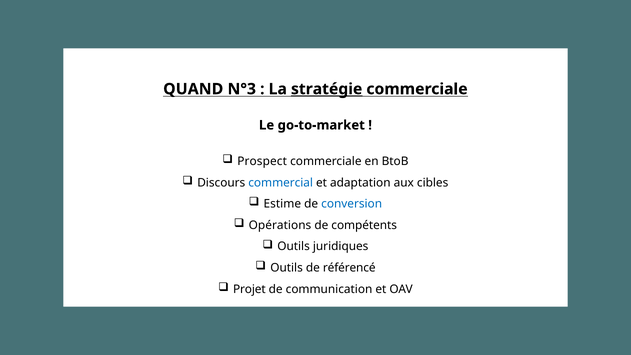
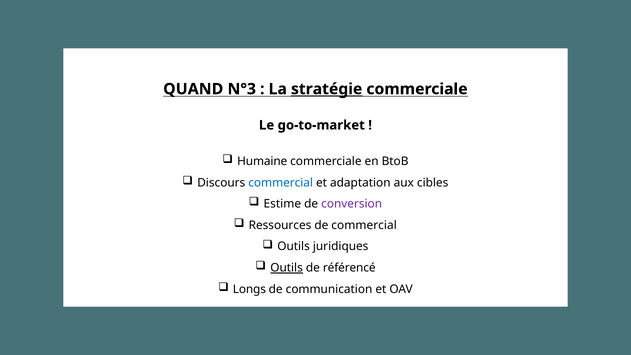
Prospect: Prospect -> Humaine
conversion colour: blue -> purple
Opérations: Opérations -> Ressources
de compétents: compétents -> commercial
Outils at (287, 268) underline: none -> present
Projet: Projet -> Longs
